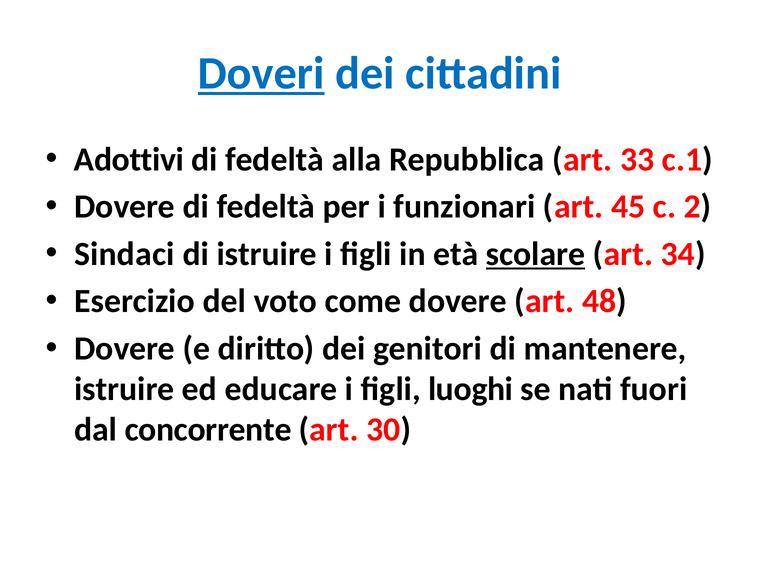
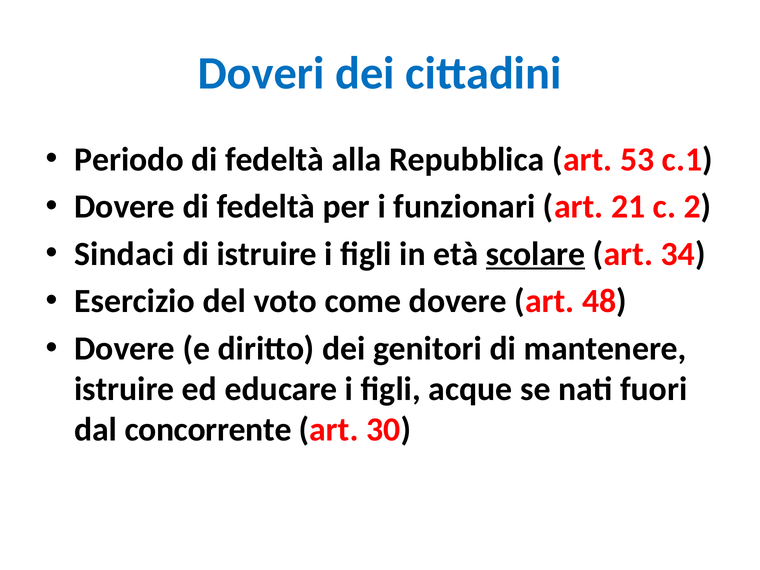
Doveri underline: present -> none
Adottivi: Adottivi -> Periodo
33: 33 -> 53
45: 45 -> 21
luoghi: luoghi -> acque
